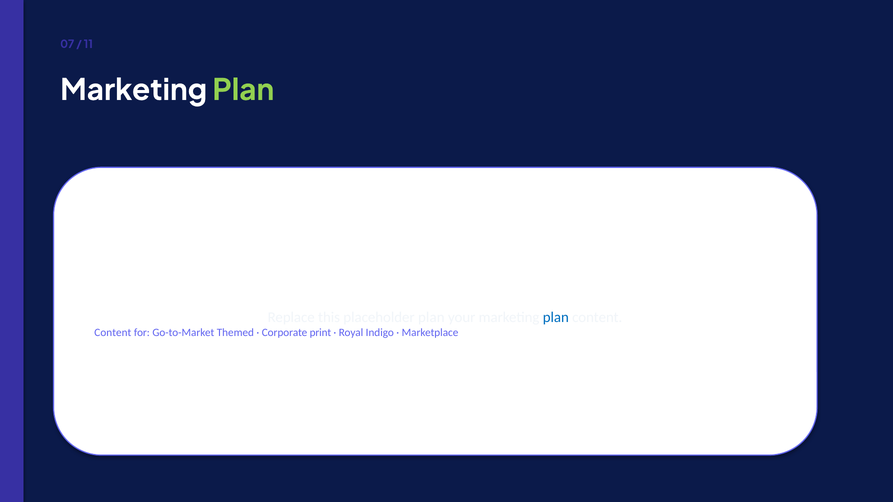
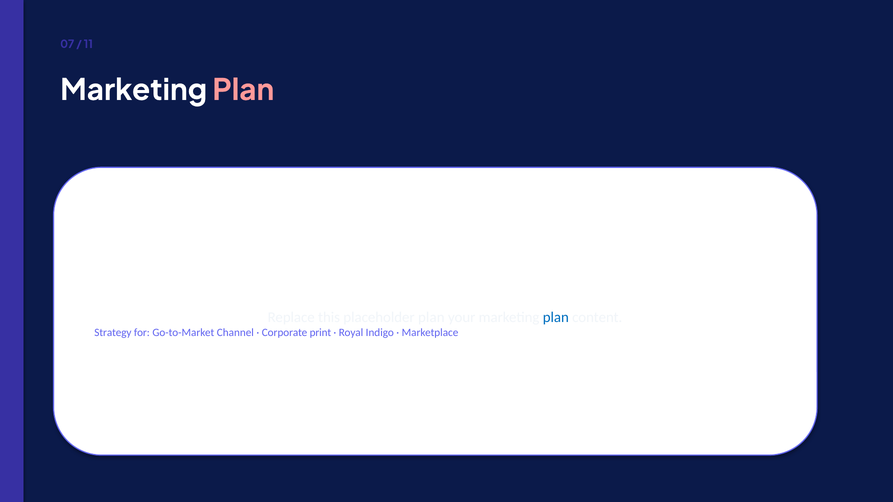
Plan at (243, 90) colour: light green -> pink
Content at (113, 333): Content -> Strategy
Themed: Themed -> Channel
